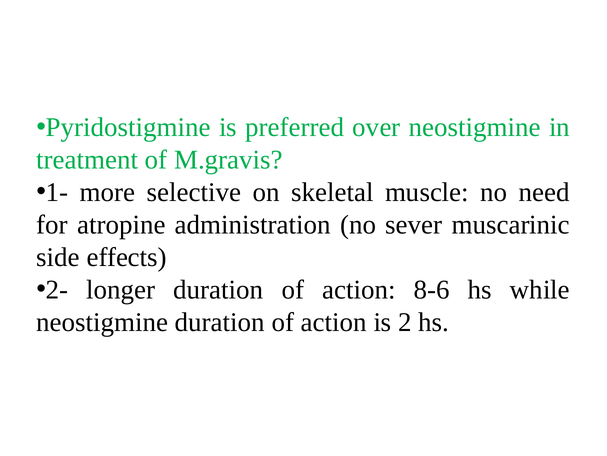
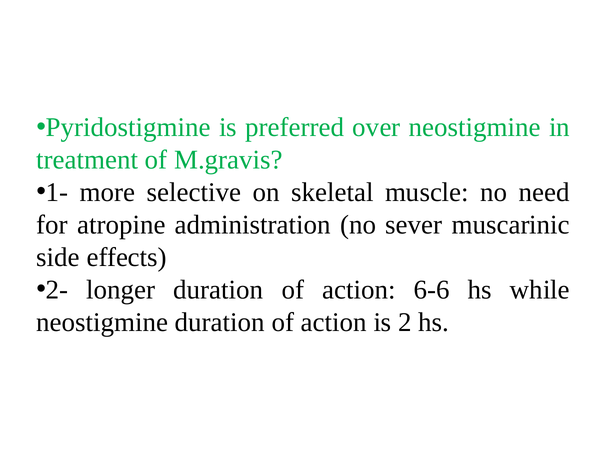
8-6: 8-6 -> 6-6
